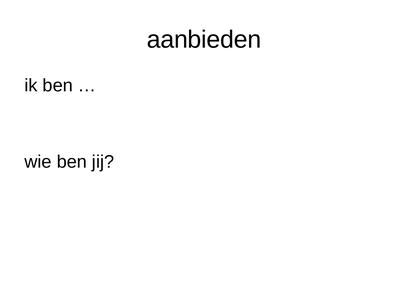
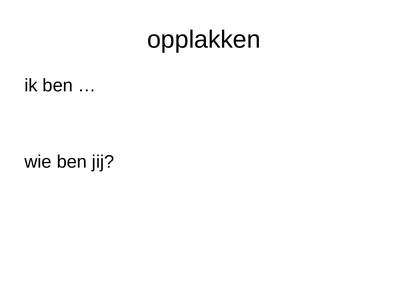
aanbieden: aanbieden -> opplakken
